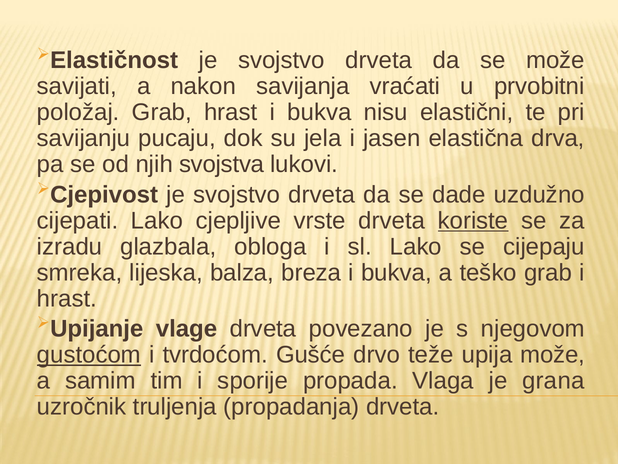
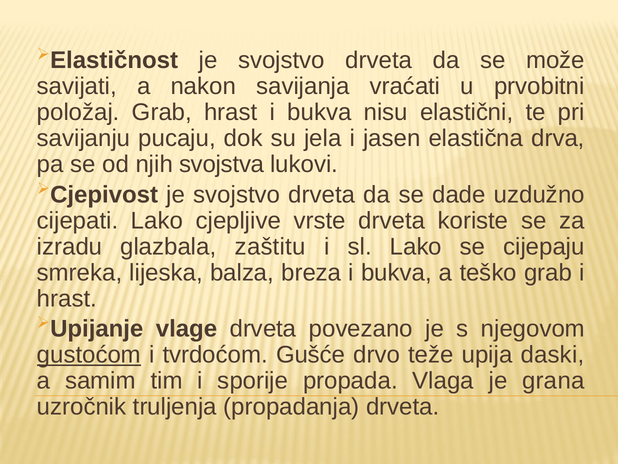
koriste underline: present -> none
obloga: obloga -> zaštitu
upija može: može -> daski
